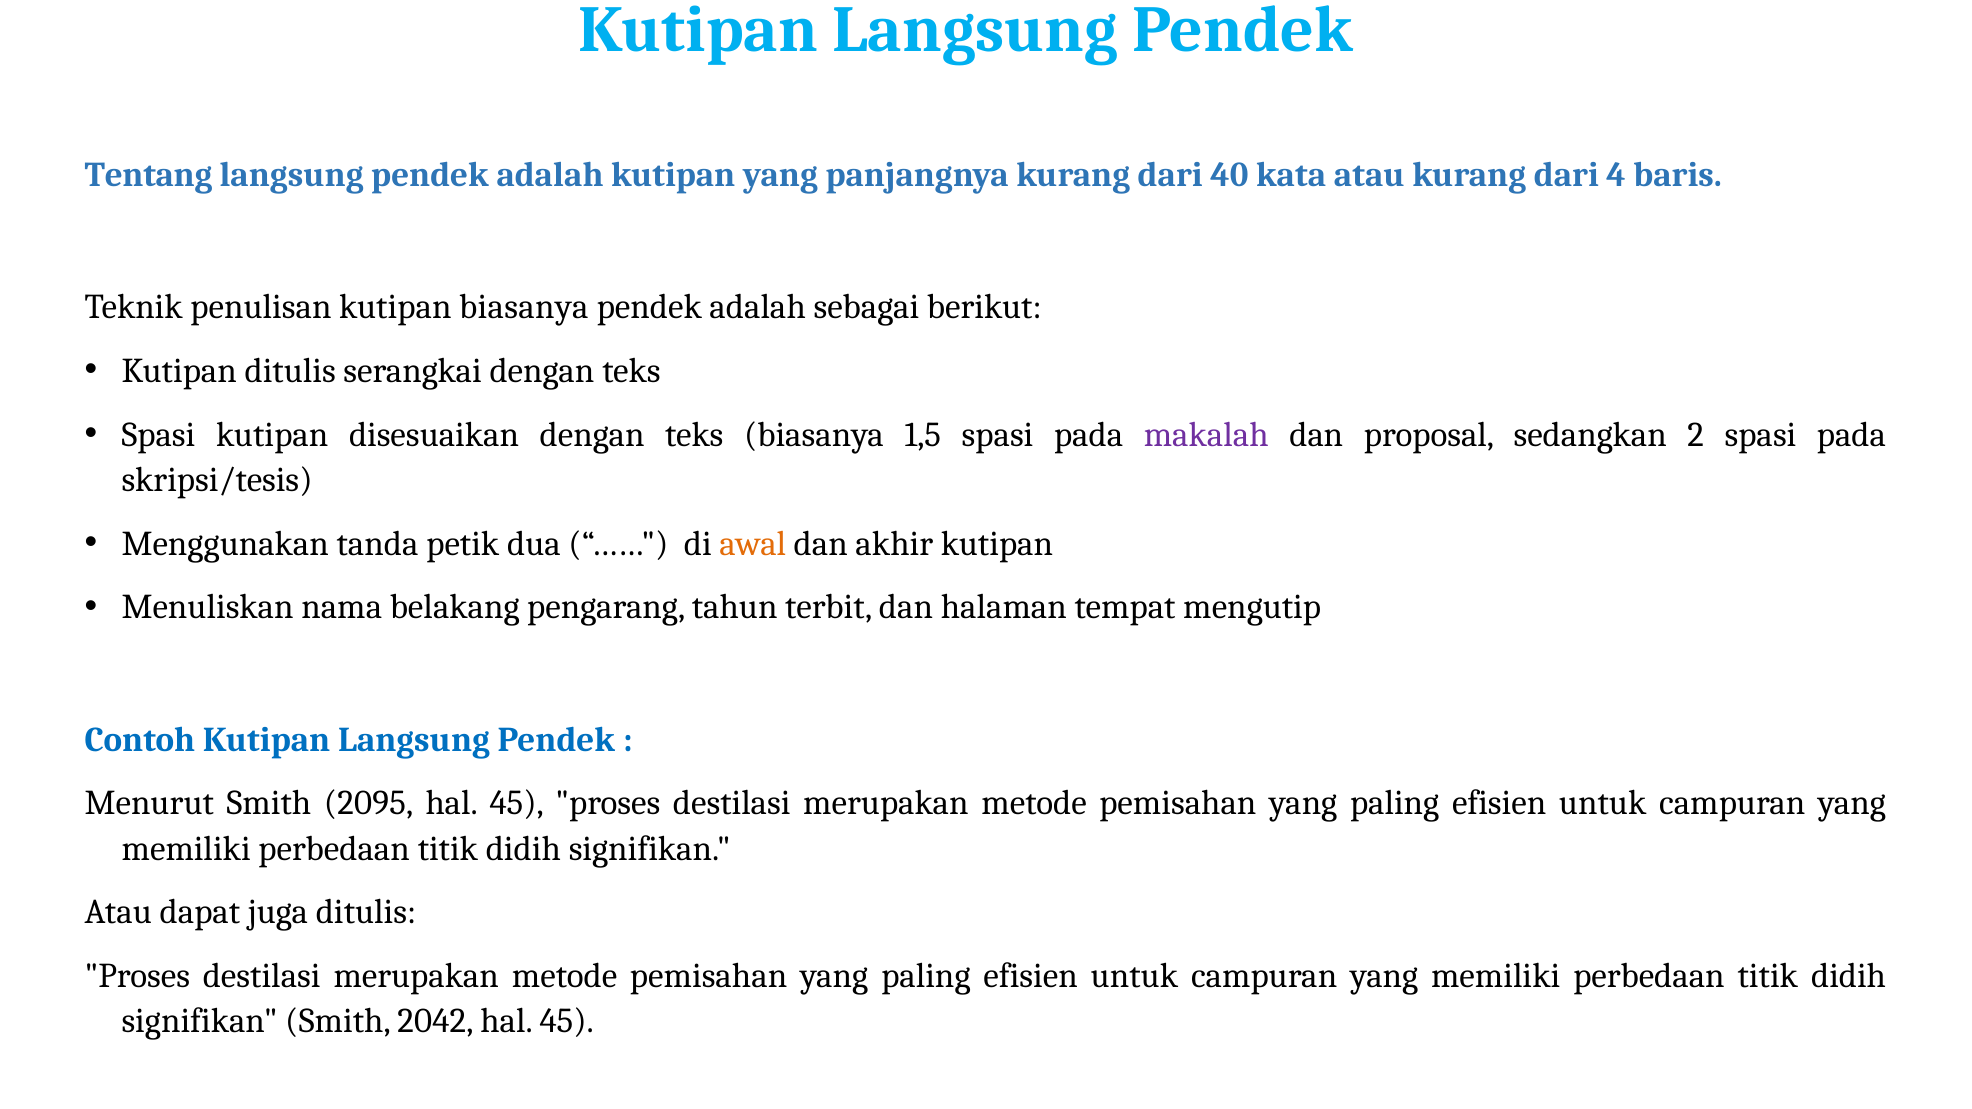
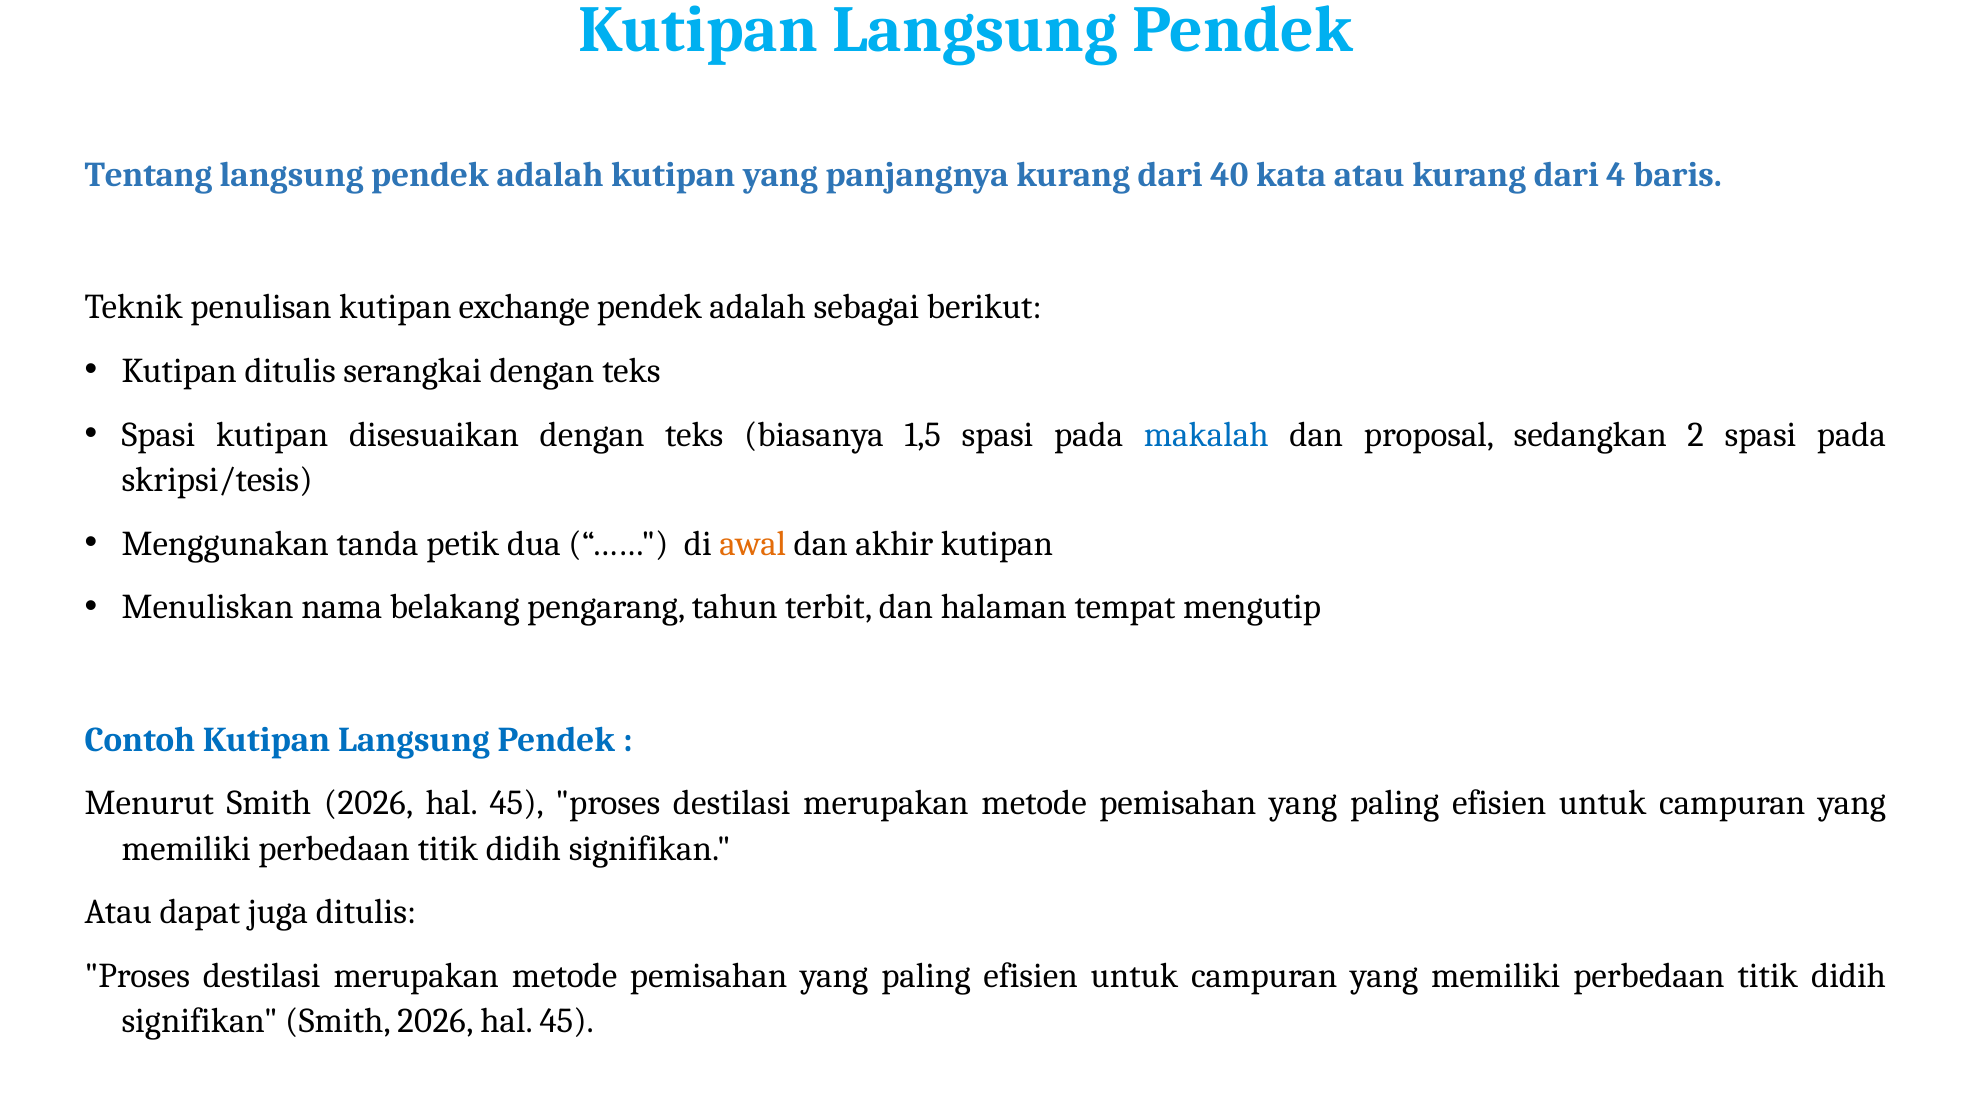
kutipan biasanya: biasanya -> exchange
makalah colour: purple -> blue
Menurut Smith 2095: 2095 -> 2026
signifikan Smith 2042: 2042 -> 2026
